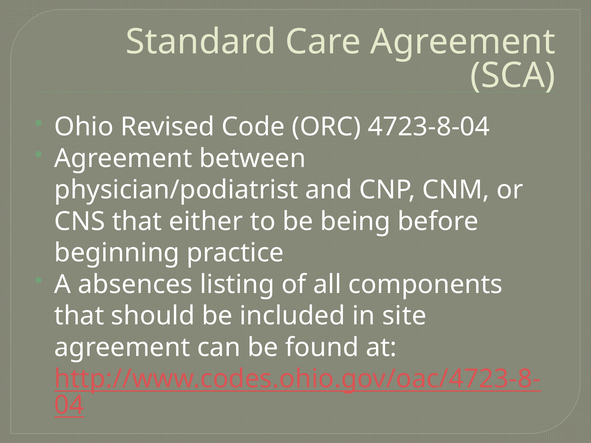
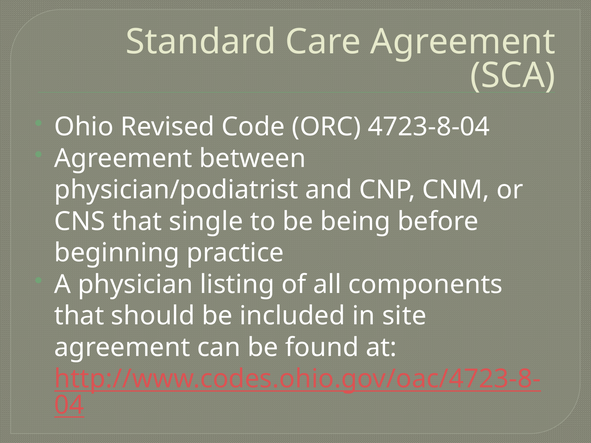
either: either -> single
absences: absences -> physician
